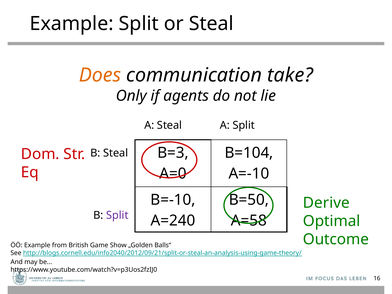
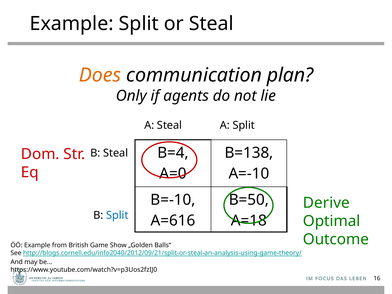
take: take -> plan
B=3: B=3 -> B=4
B=104: B=104 -> B=138
Split at (117, 215) colour: purple -> blue
A=240: A=240 -> A=616
A=58: A=58 -> A=18
